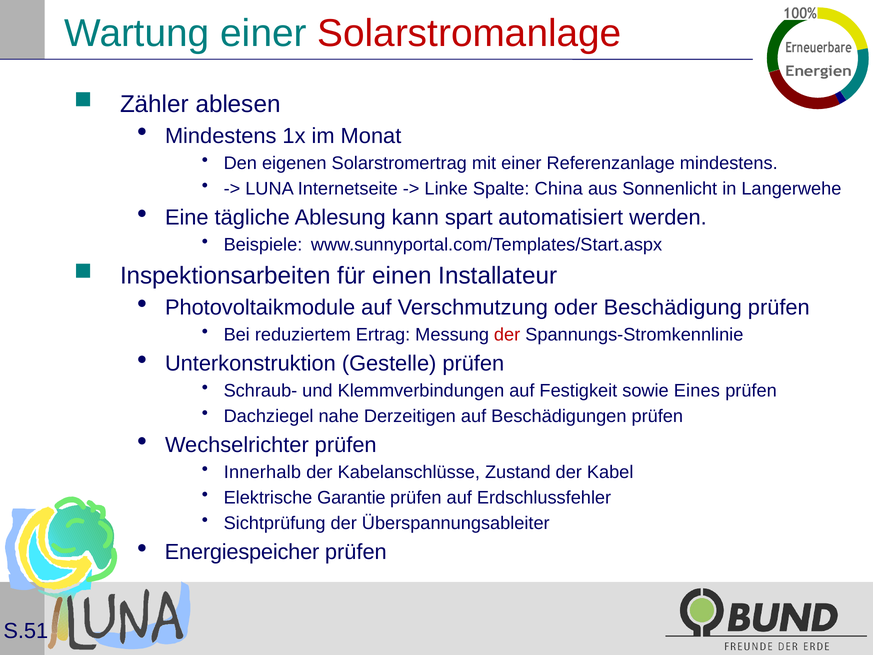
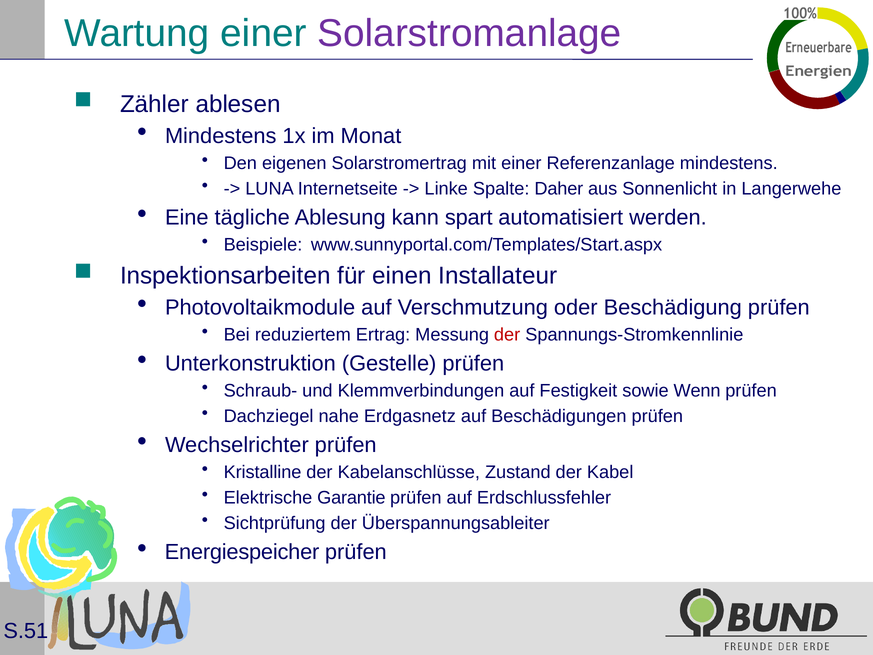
Solarstromanlage colour: red -> purple
China: China -> Daher
Eines: Eines -> Wenn
Derzeitigen: Derzeitigen -> Erdgasnetz
Innerhalb: Innerhalb -> Kristalline
